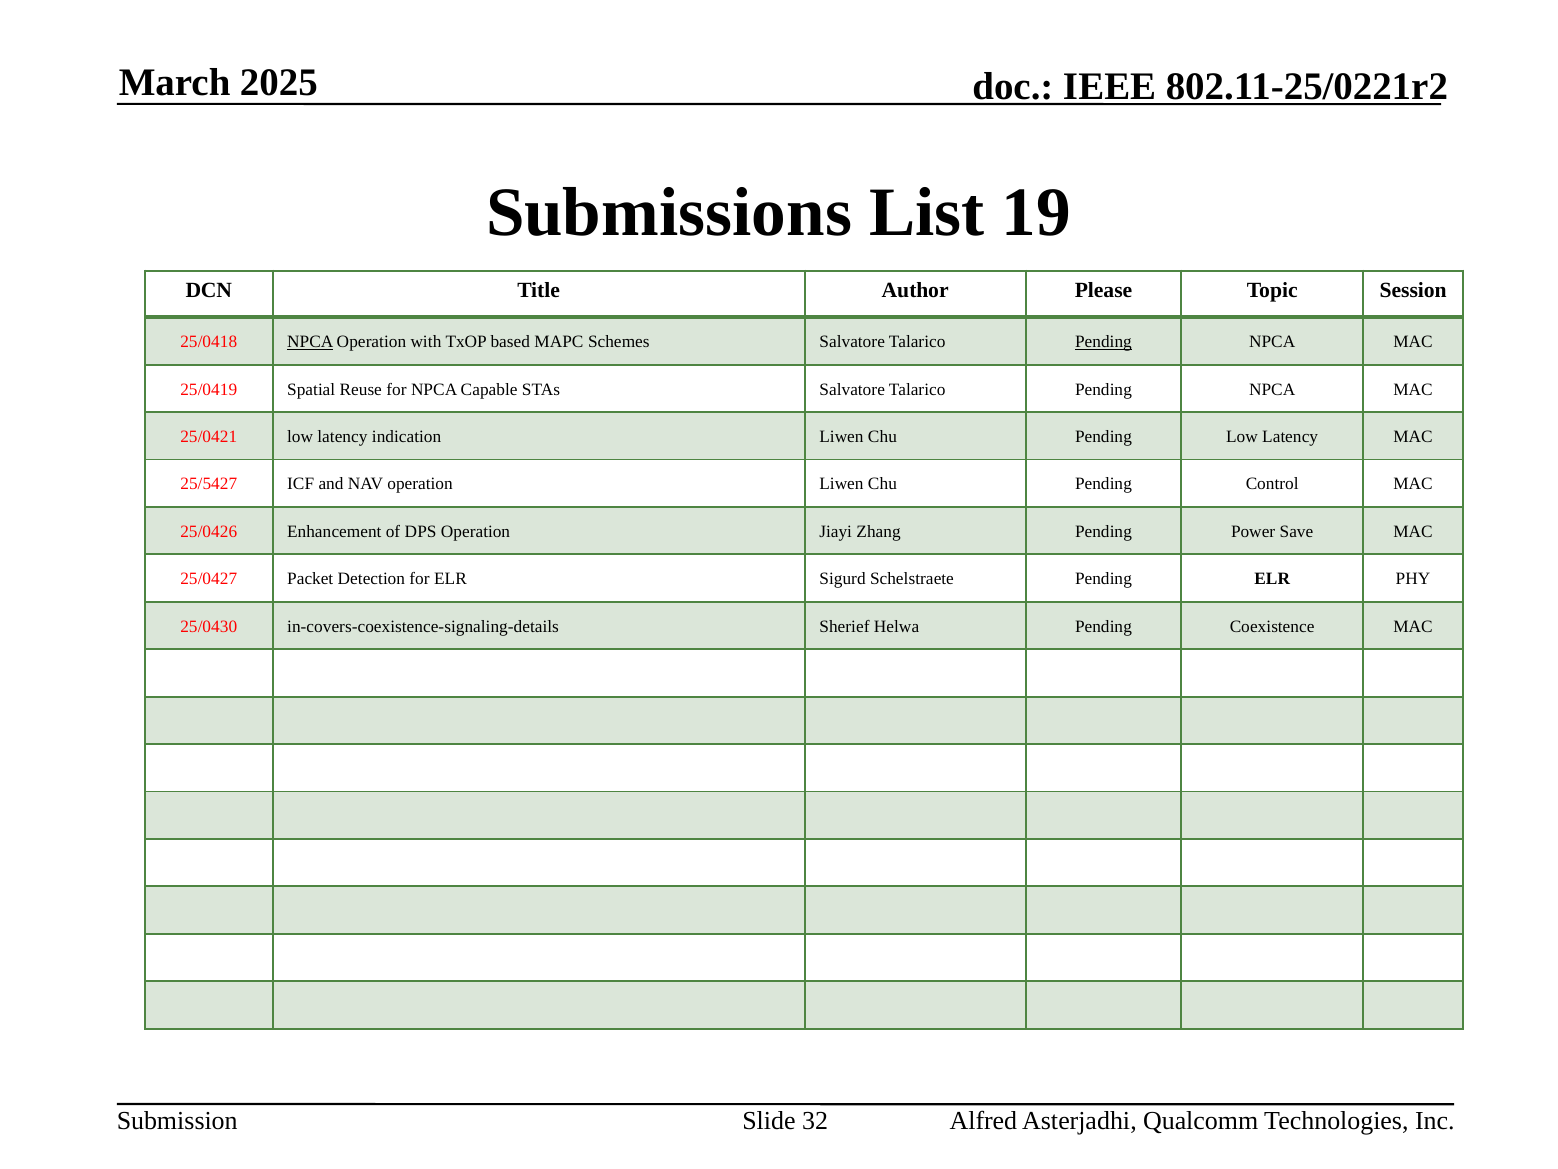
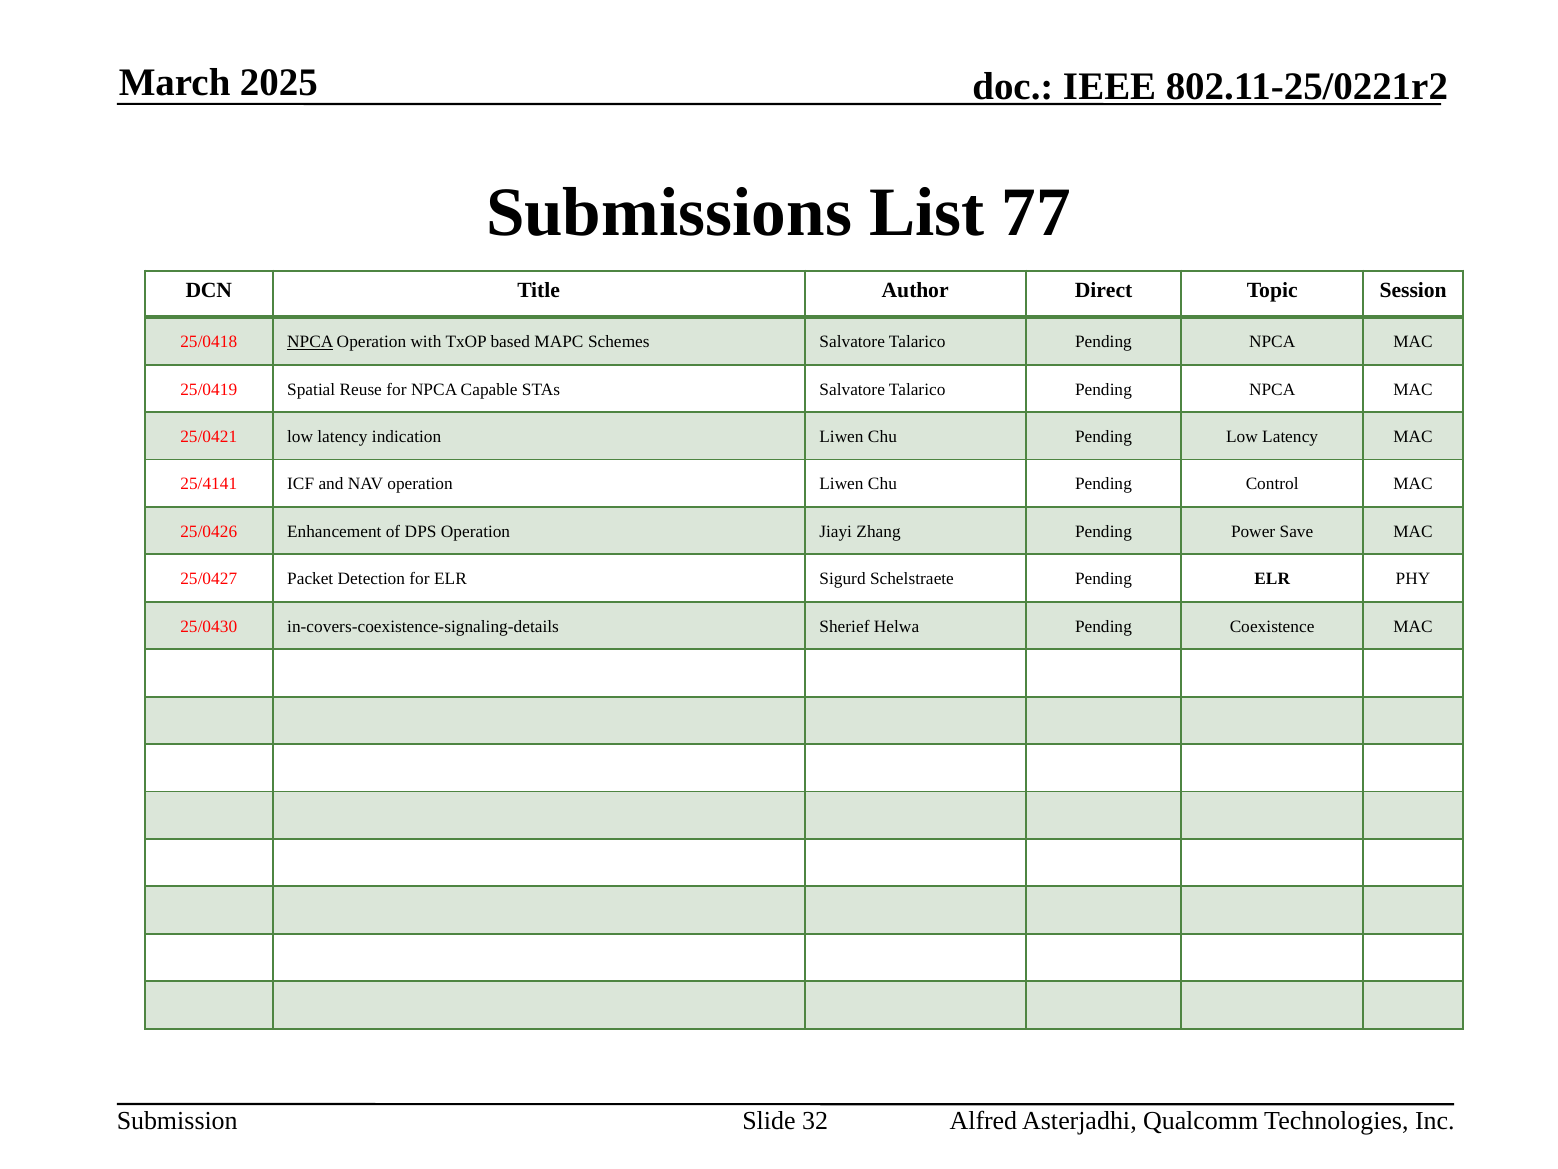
19: 19 -> 77
Please: Please -> Direct
Pending at (1103, 342) underline: present -> none
25/5427: 25/5427 -> 25/4141
